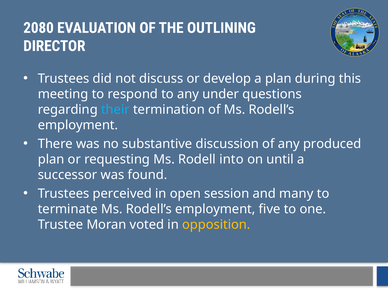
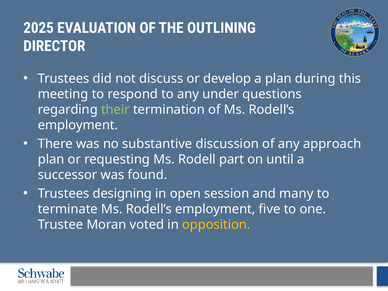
2080: 2080 -> 2025
their colour: light blue -> light green
produced: produced -> approach
into: into -> part
perceived: perceived -> designing
